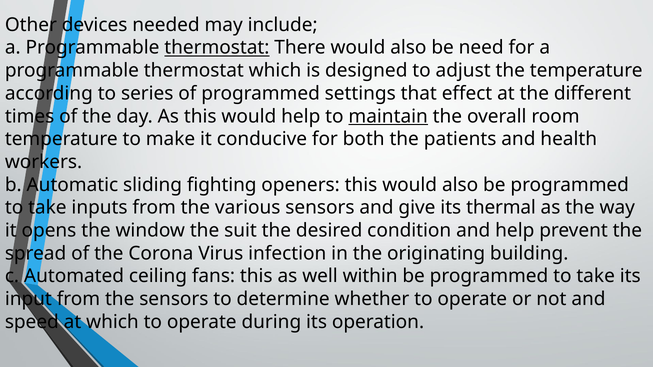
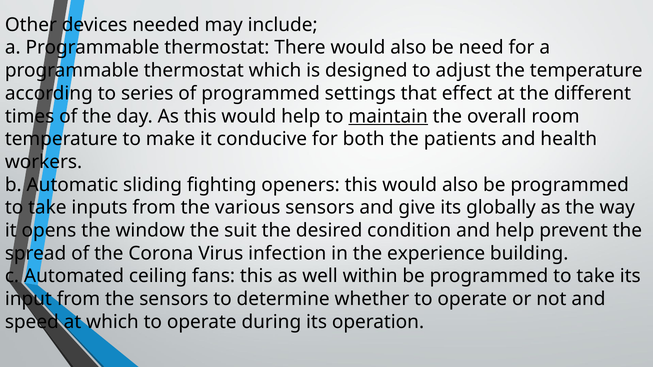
thermostat at (217, 48) underline: present -> none
thermal: thermal -> globally
originating: originating -> experience
